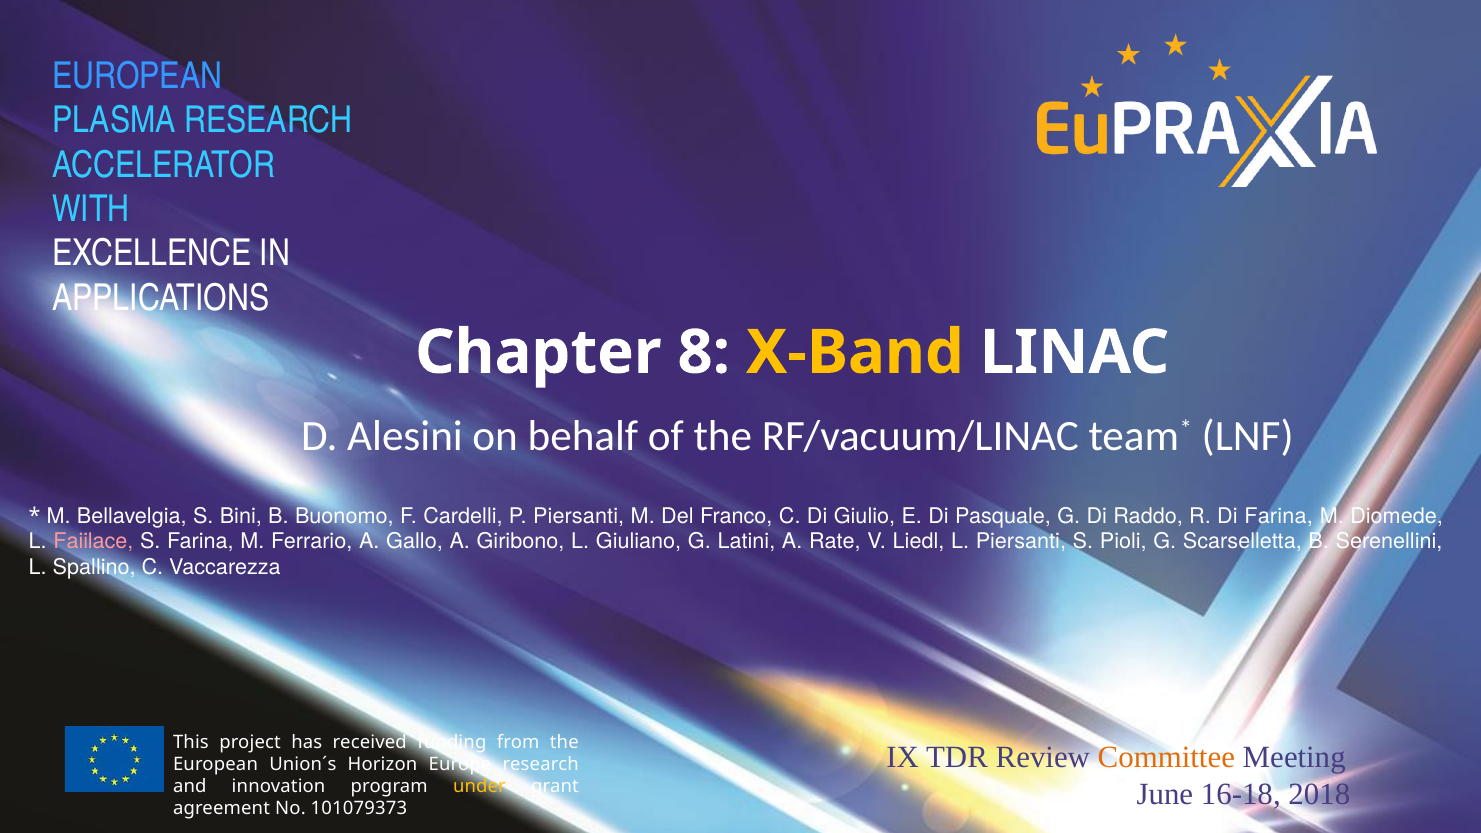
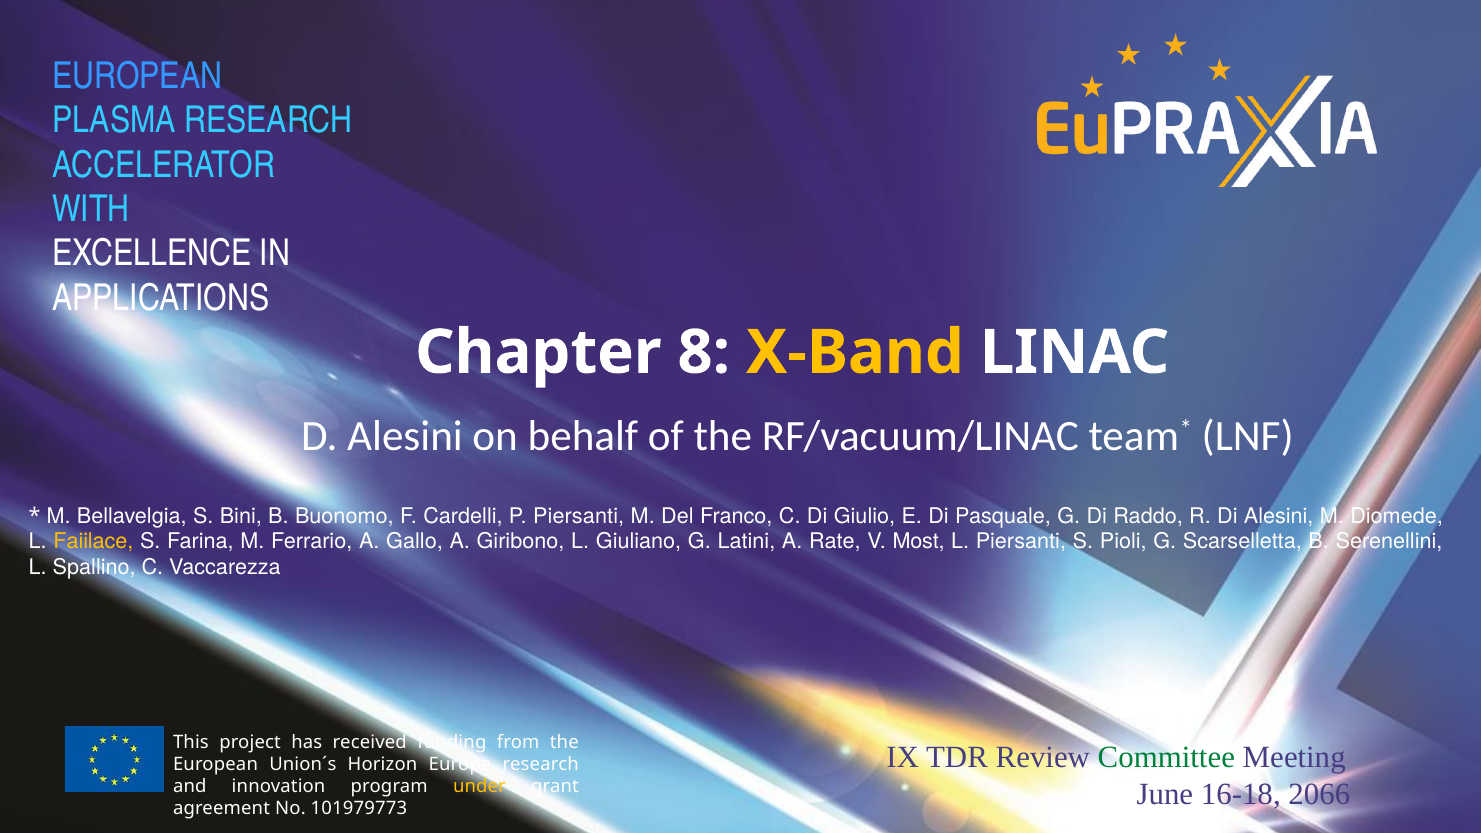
Di Farina: Farina -> Alesini
Faiilace colour: pink -> yellow
Liedl: Liedl -> Most
Committee colour: orange -> green
2018: 2018 -> 2066
101079373: 101079373 -> 101979773
